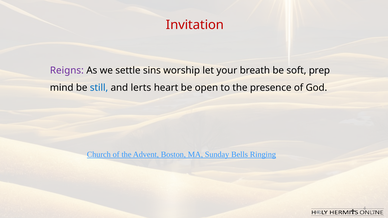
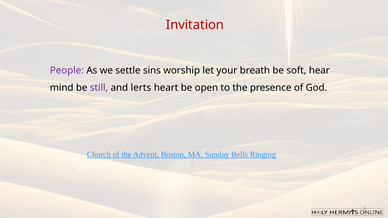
Reigns: Reigns -> People
prep: prep -> hear
still colour: blue -> purple
